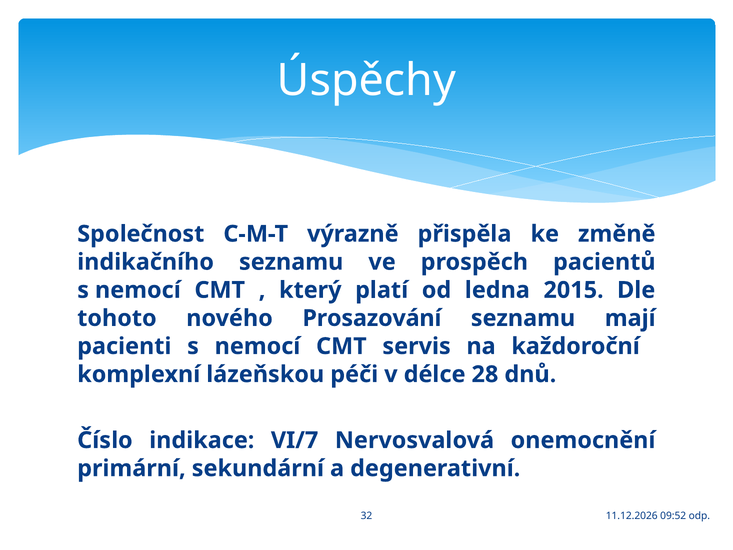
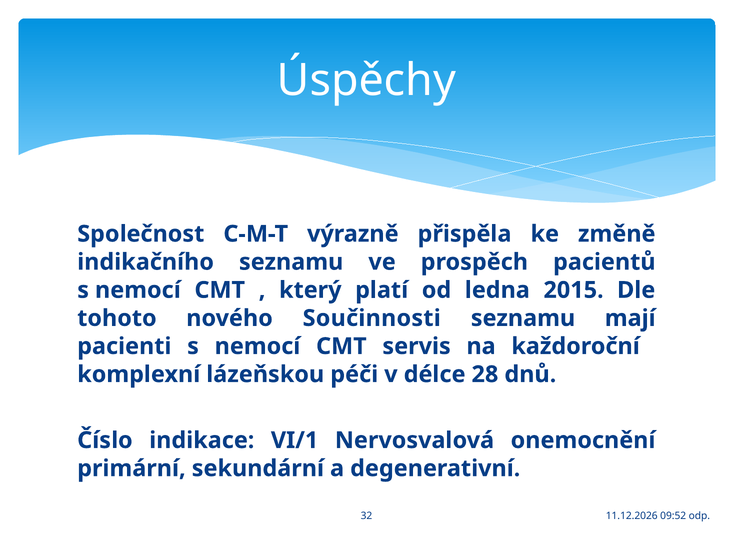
Prosazování: Prosazování -> Součinnosti
VI/7: VI/7 -> VI/1
